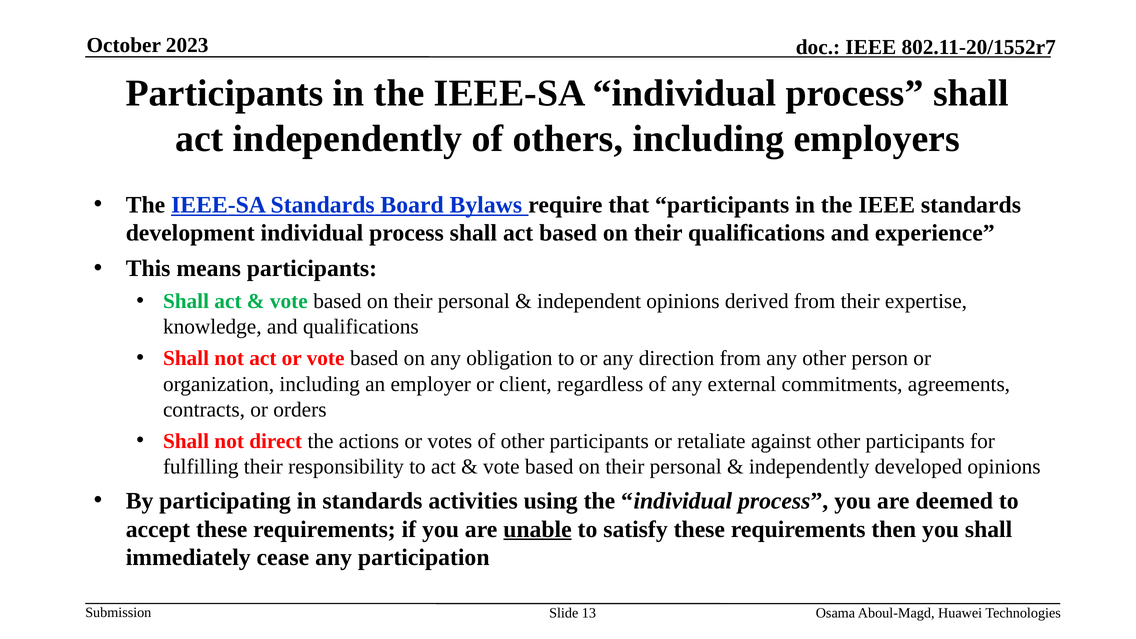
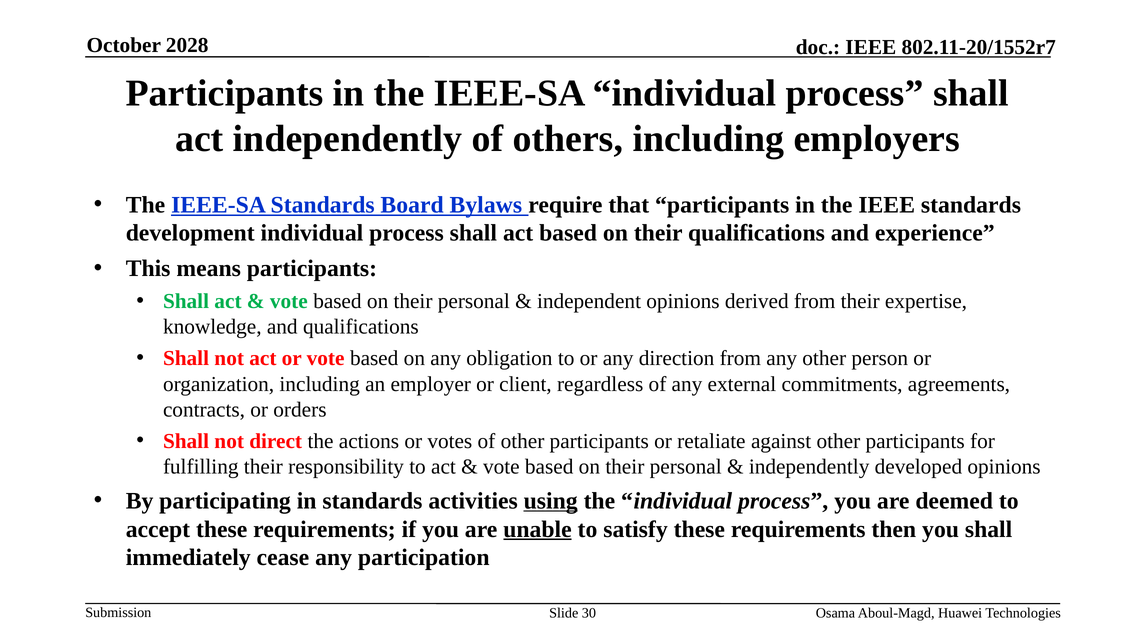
2023: 2023 -> 2028
using underline: none -> present
13: 13 -> 30
